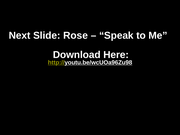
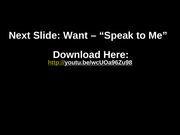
Rose: Rose -> Want
